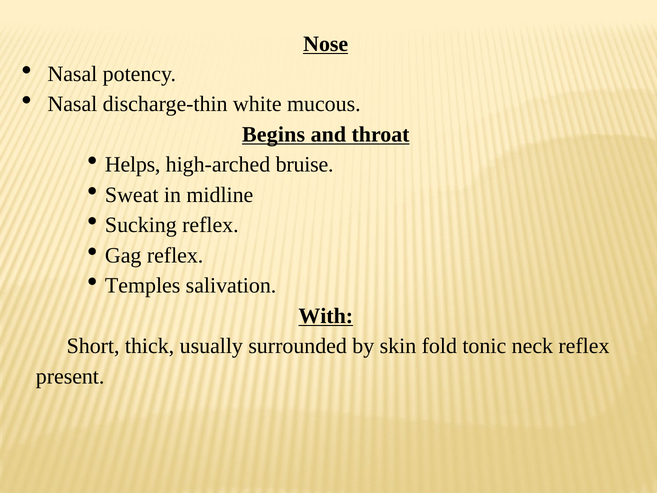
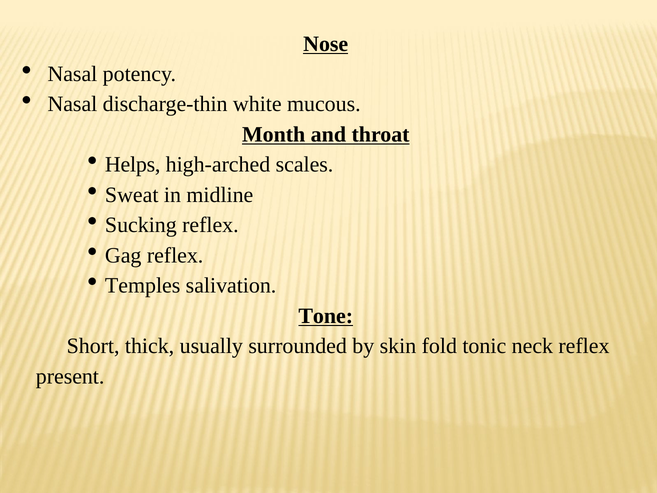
Begins: Begins -> Month
bruise: bruise -> scales
With: With -> Tone
